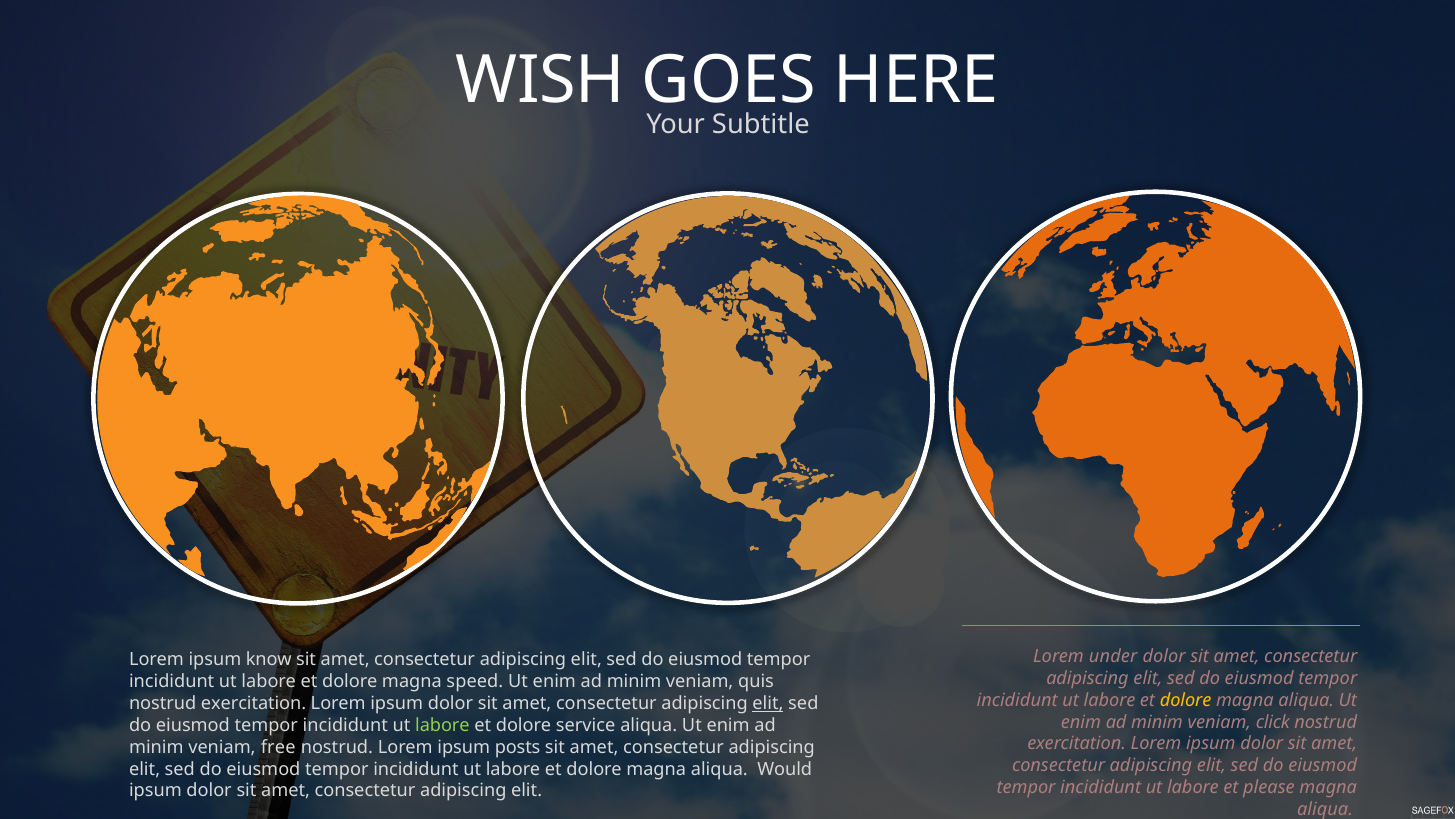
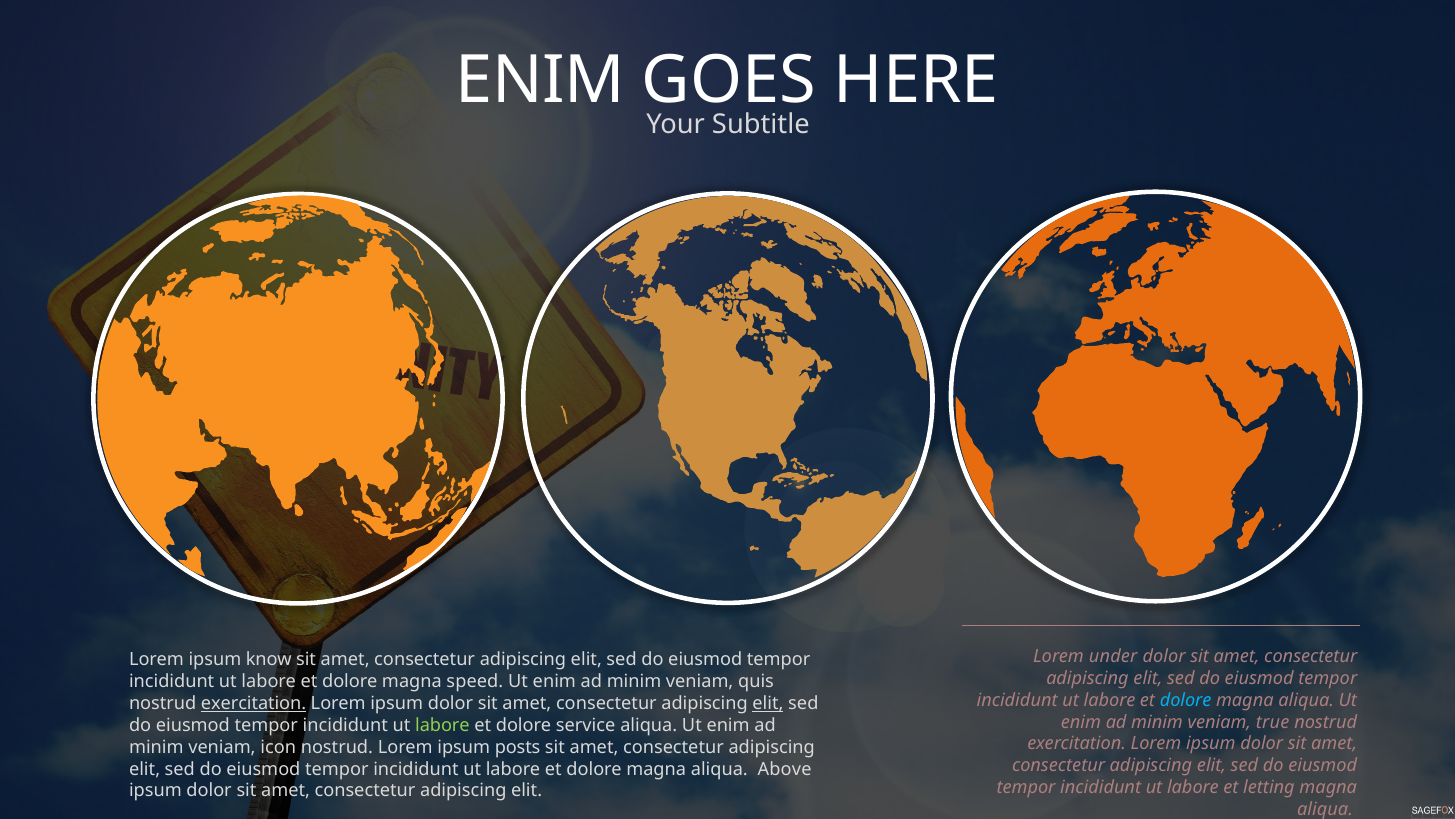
WISH at (540, 81): WISH -> ENIM
dolore at (1186, 700) colour: yellow -> light blue
exercitation at (254, 703) underline: none -> present
click: click -> true
free: free -> icon
Would: Would -> Above
please: please -> letting
